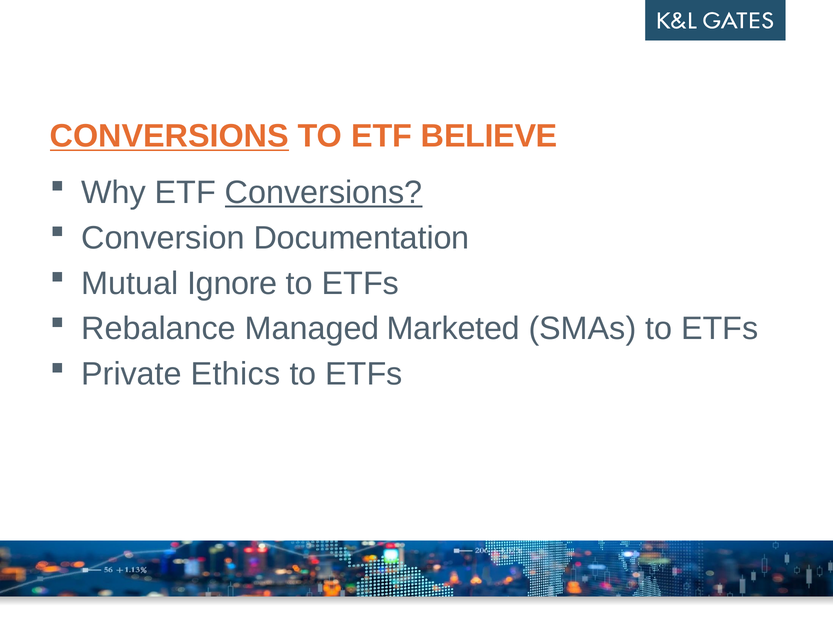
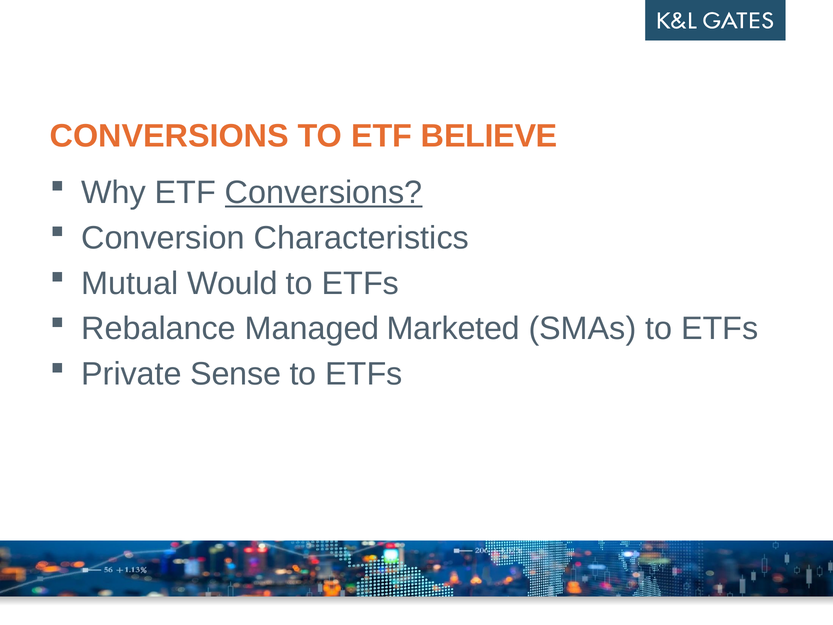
CONVERSIONS at (169, 136) underline: present -> none
Documentation: Documentation -> Characteristics
Ignore: Ignore -> Would
Ethics: Ethics -> Sense
